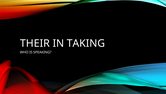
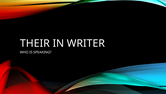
TAKING: TAKING -> WRITER
